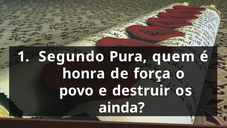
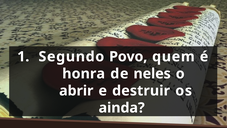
Pura: Pura -> Povo
força: força -> neles
povo: povo -> abrir
